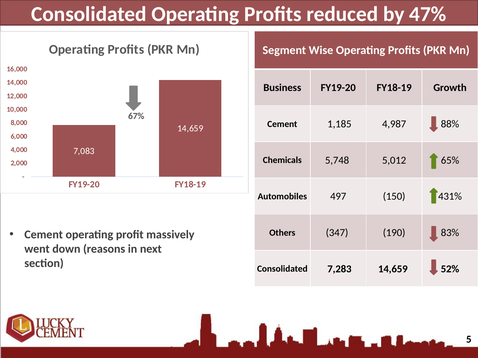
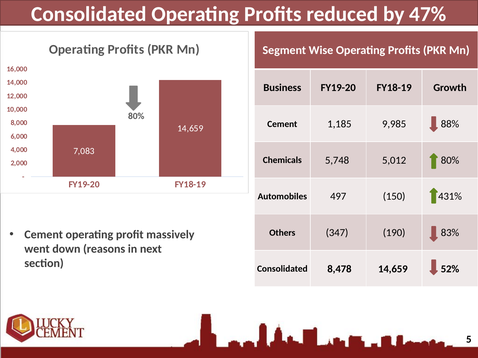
67% at (136, 116): 67% -> 80%
4,987: 4,987 -> 9,985
5,012 65%: 65% -> 80%
7,283: 7,283 -> 8,478
